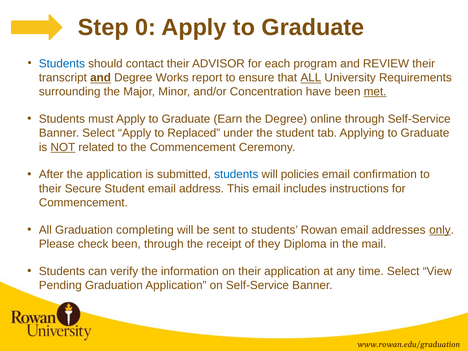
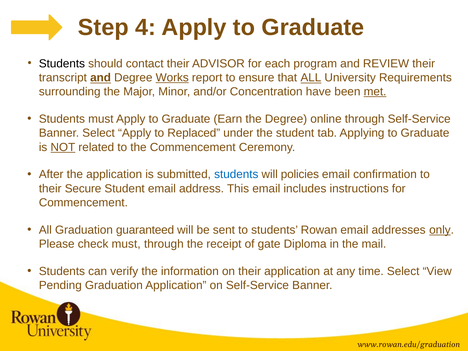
0: 0 -> 4
Students at (62, 64) colour: blue -> black
Works underline: none -> present
completing: completing -> guaranteed
check been: been -> must
they: they -> gate
